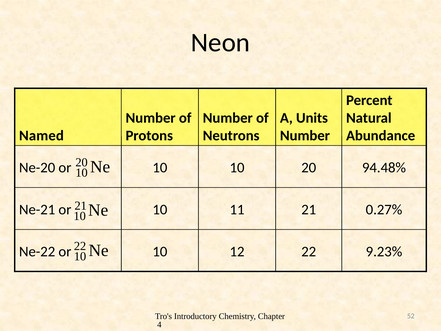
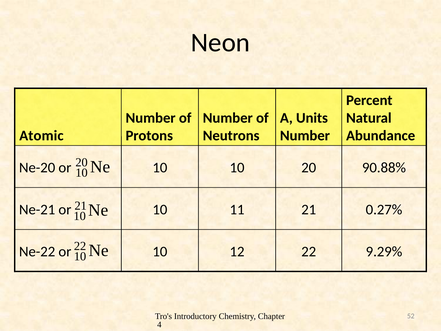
Named: Named -> Atomic
94.48%: 94.48% -> 90.88%
9.23%: 9.23% -> 9.29%
